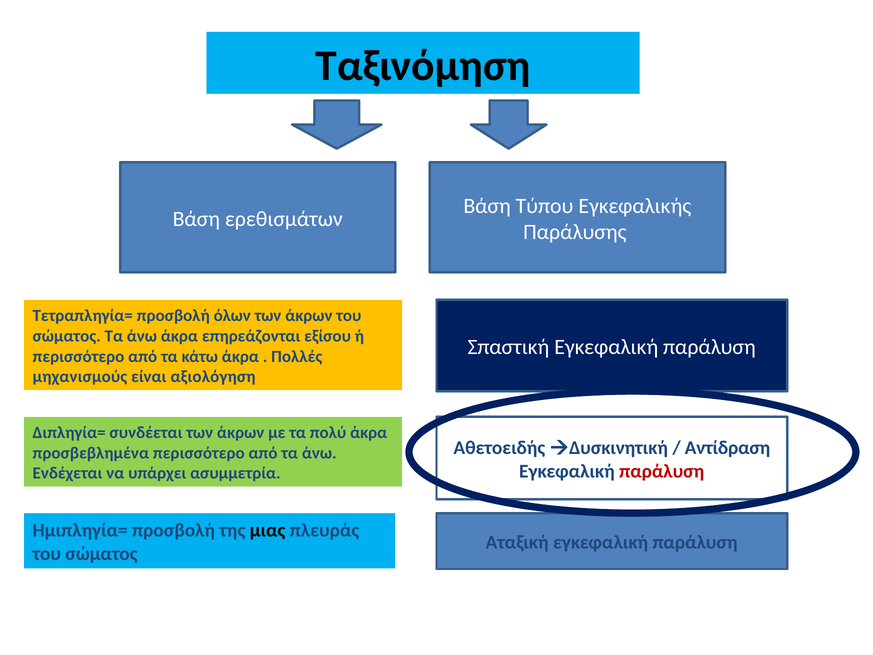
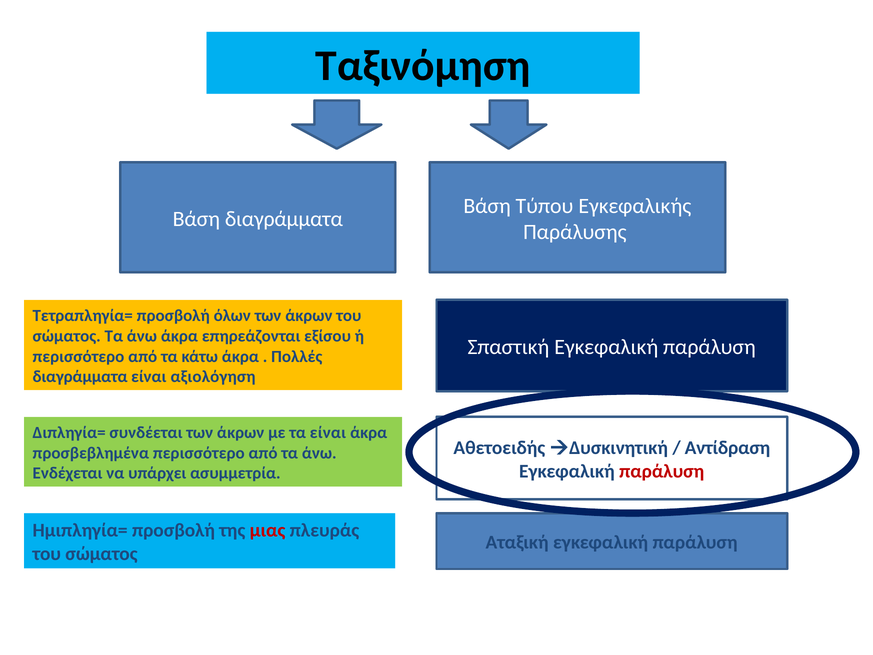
Βάση ερεθισμάτων: ερεθισμάτων -> διαγράμματα
μηχανισμούς at (80, 377): μηχανισμούς -> διαγράμματα
τα πολύ: πολύ -> είναι
μιας colour: black -> red
